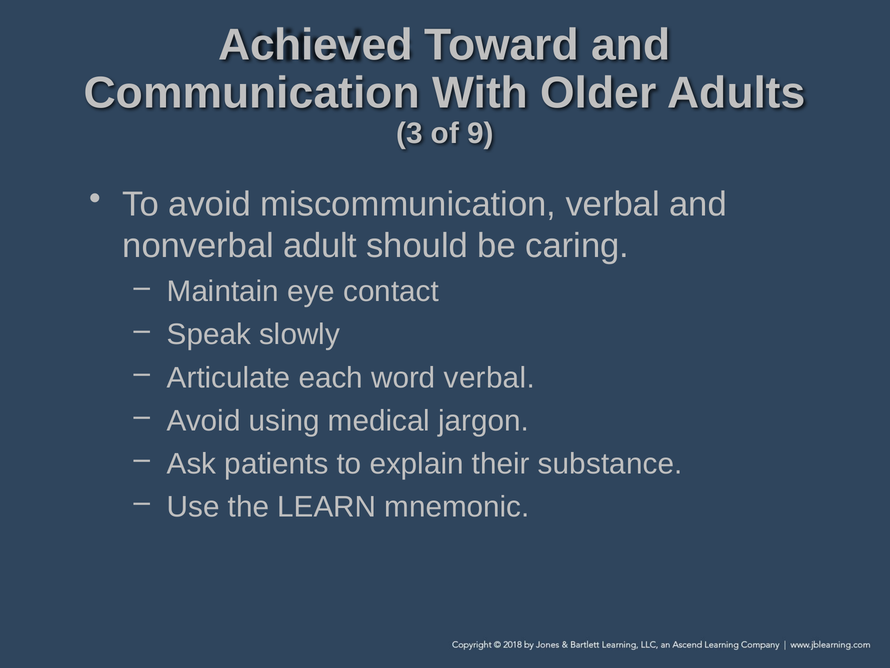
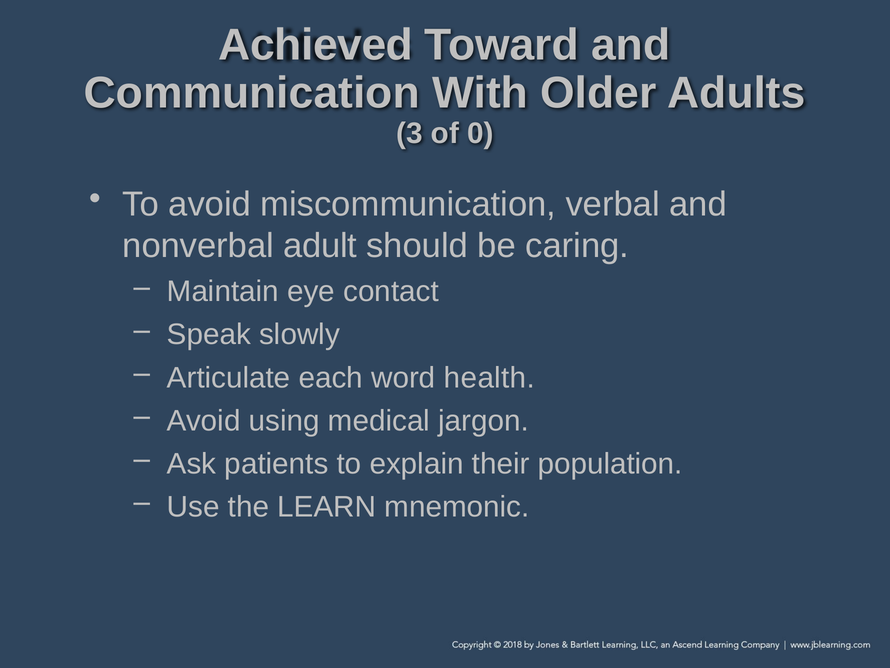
9: 9 -> 0
word verbal: verbal -> health
substance: substance -> population
